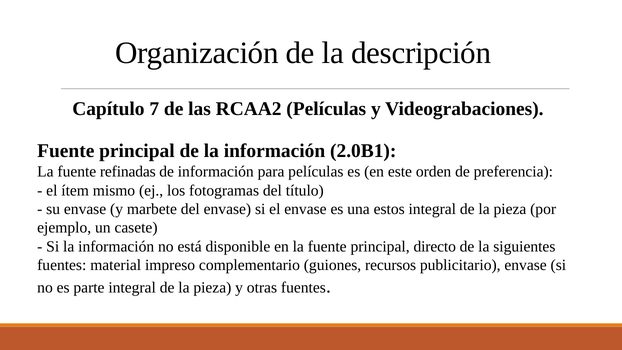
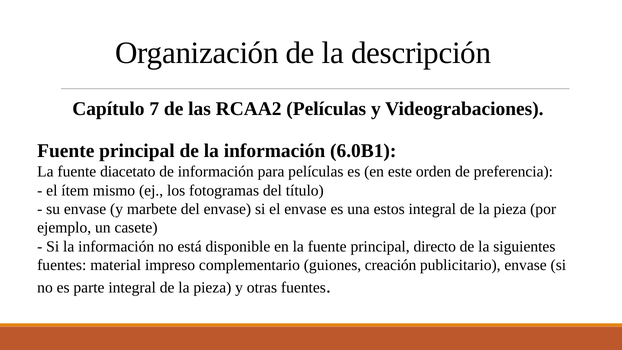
2.0B1: 2.0B1 -> 6.0B1
refinadas: refinadas -> diacetato
recursos: recursos -> creación
